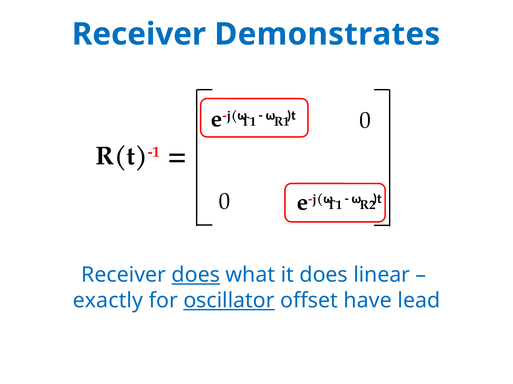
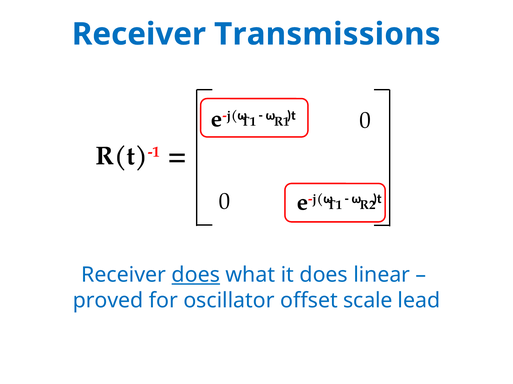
Demonstrates: Demonstrates -> Transmissions
exactly: exactly -> proved
oscillator underline: present -> none
have: have -> scale
